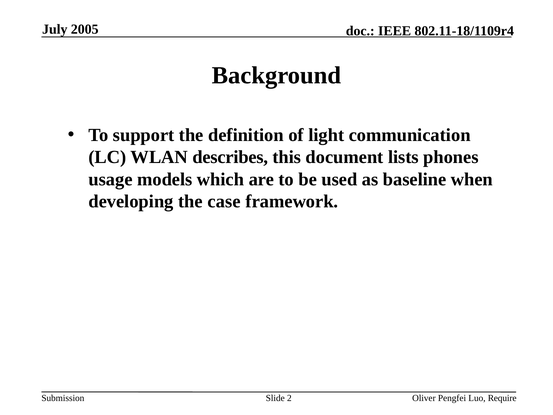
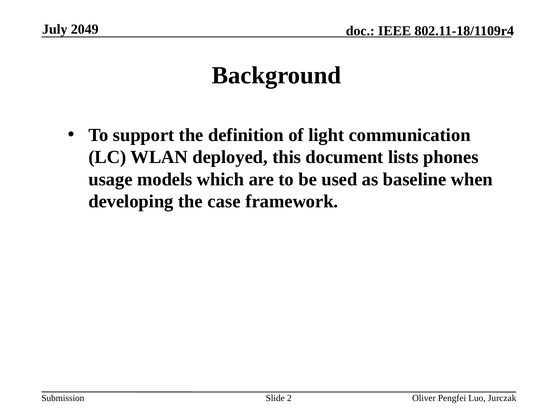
2005: 2005 -> 2049
describes: describes -> deployed
Require: Require -> Jurczak
